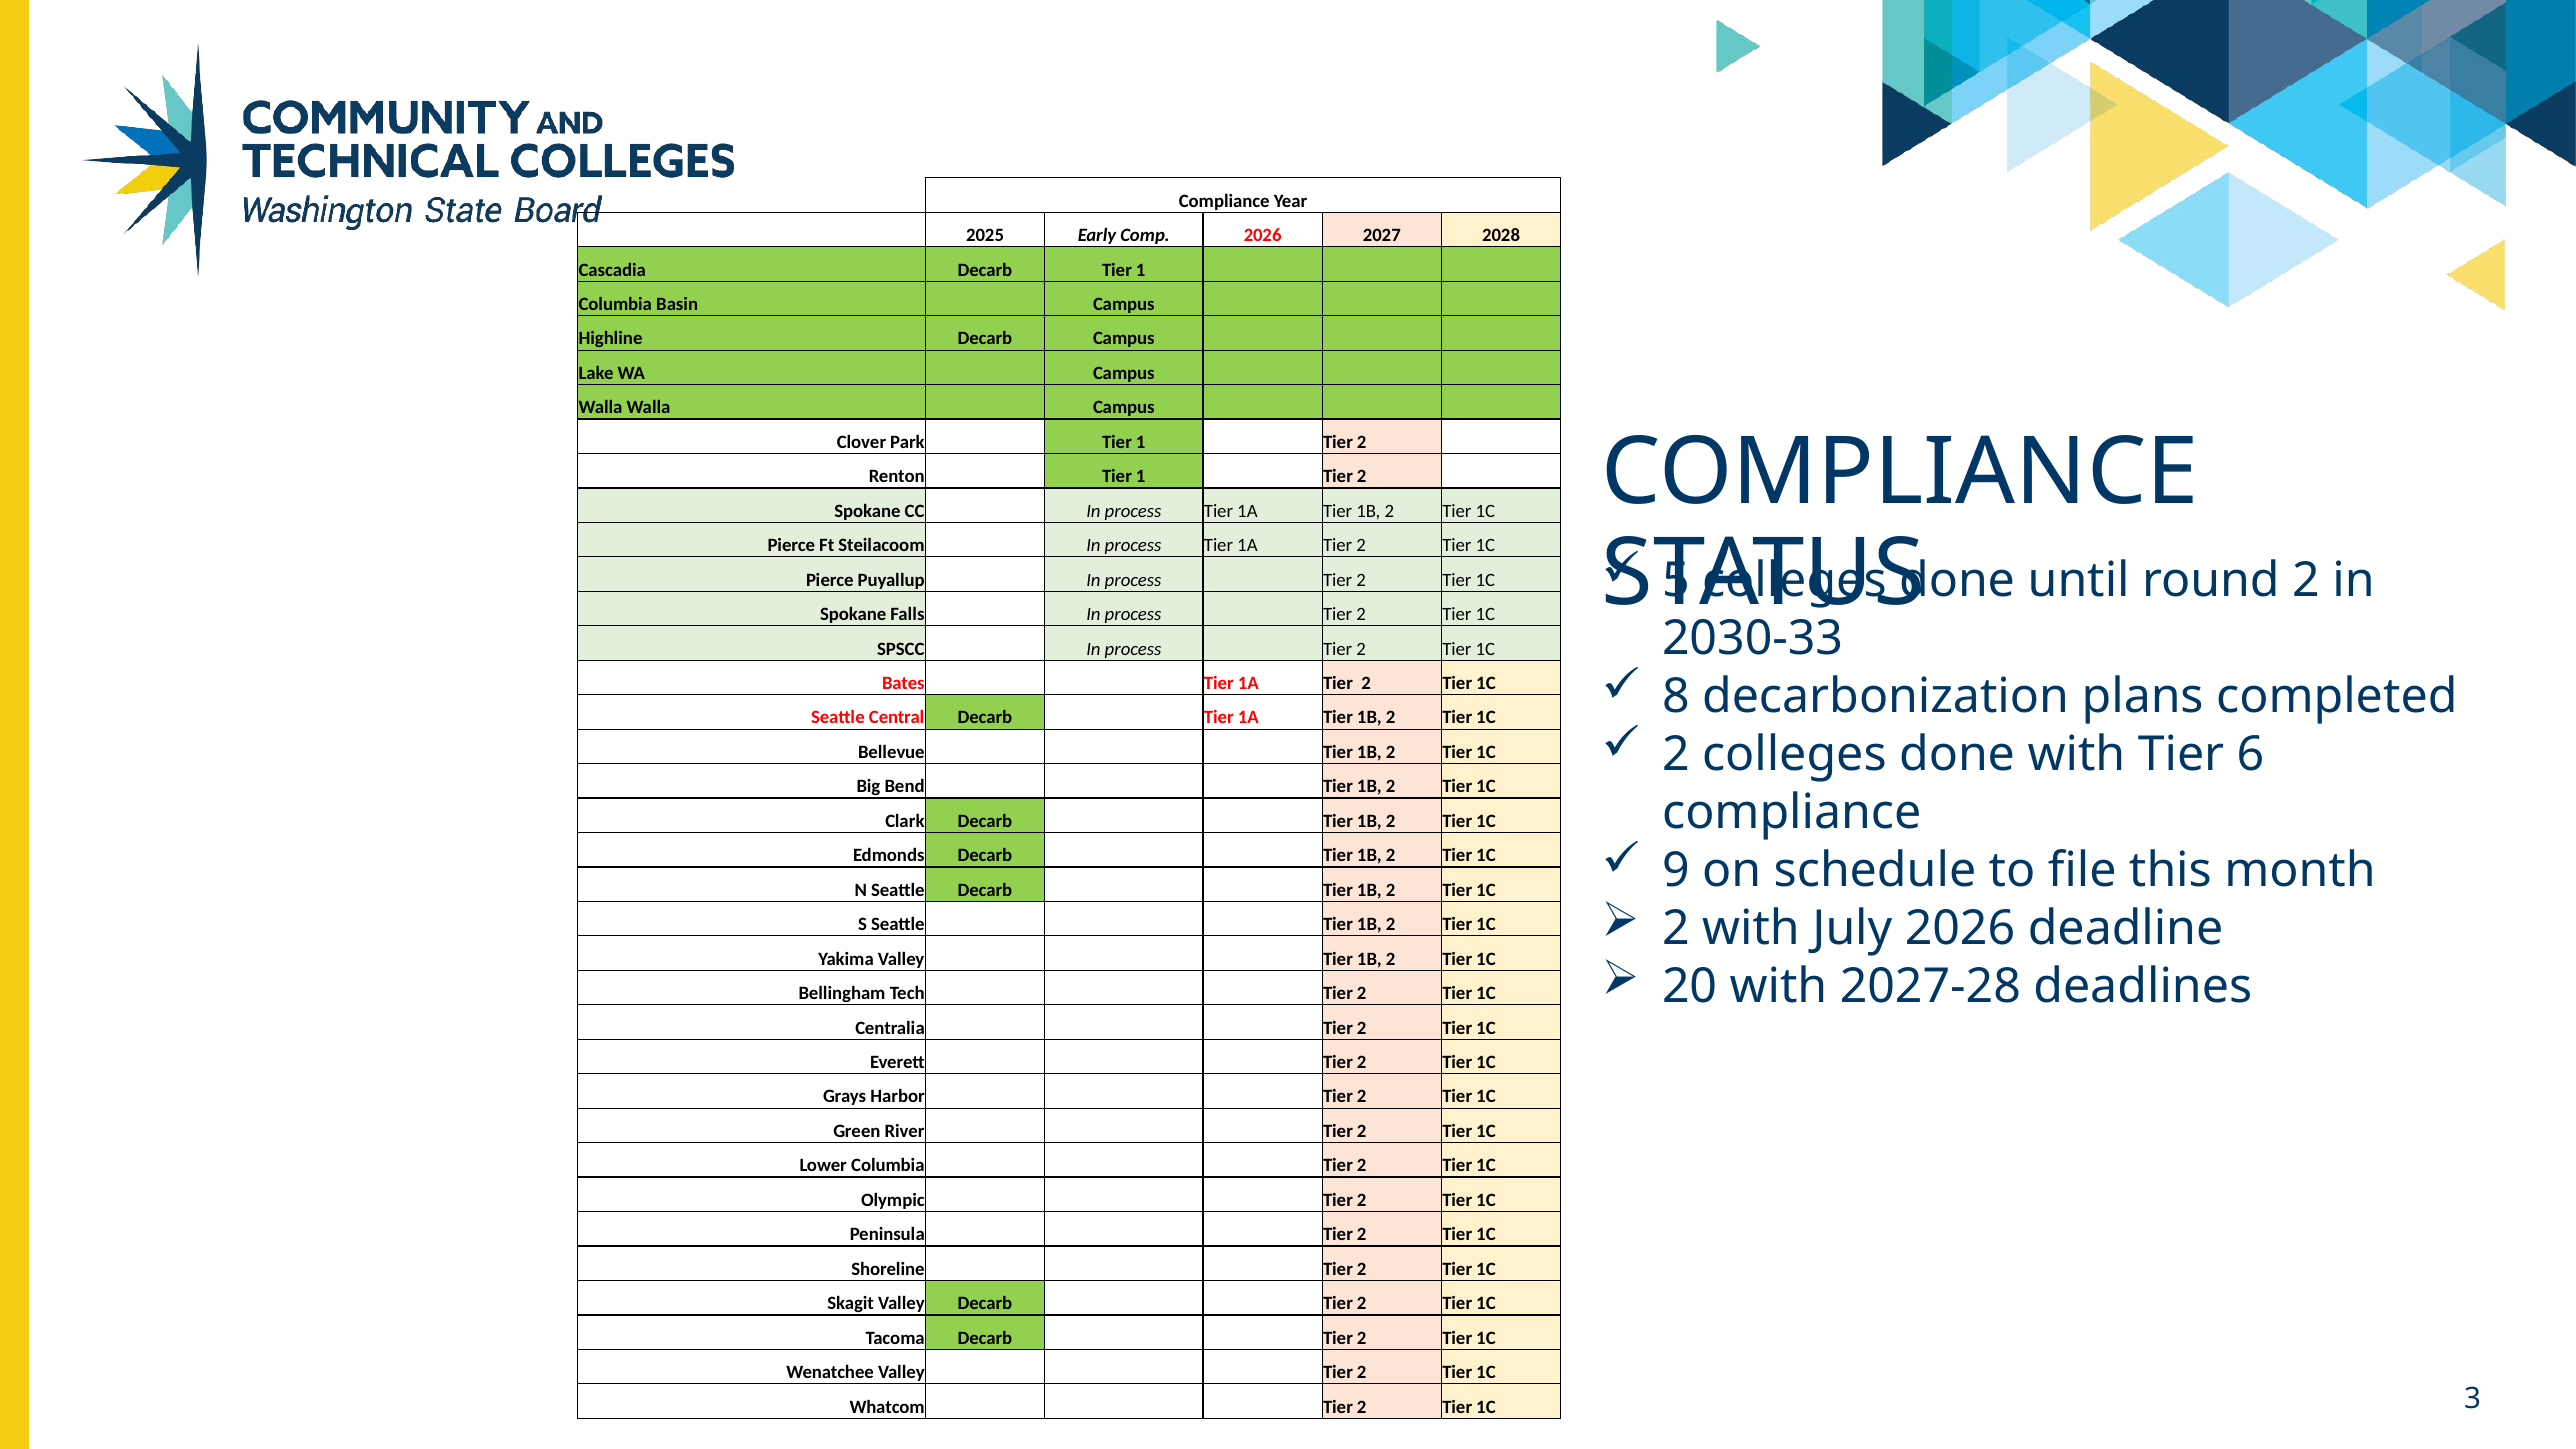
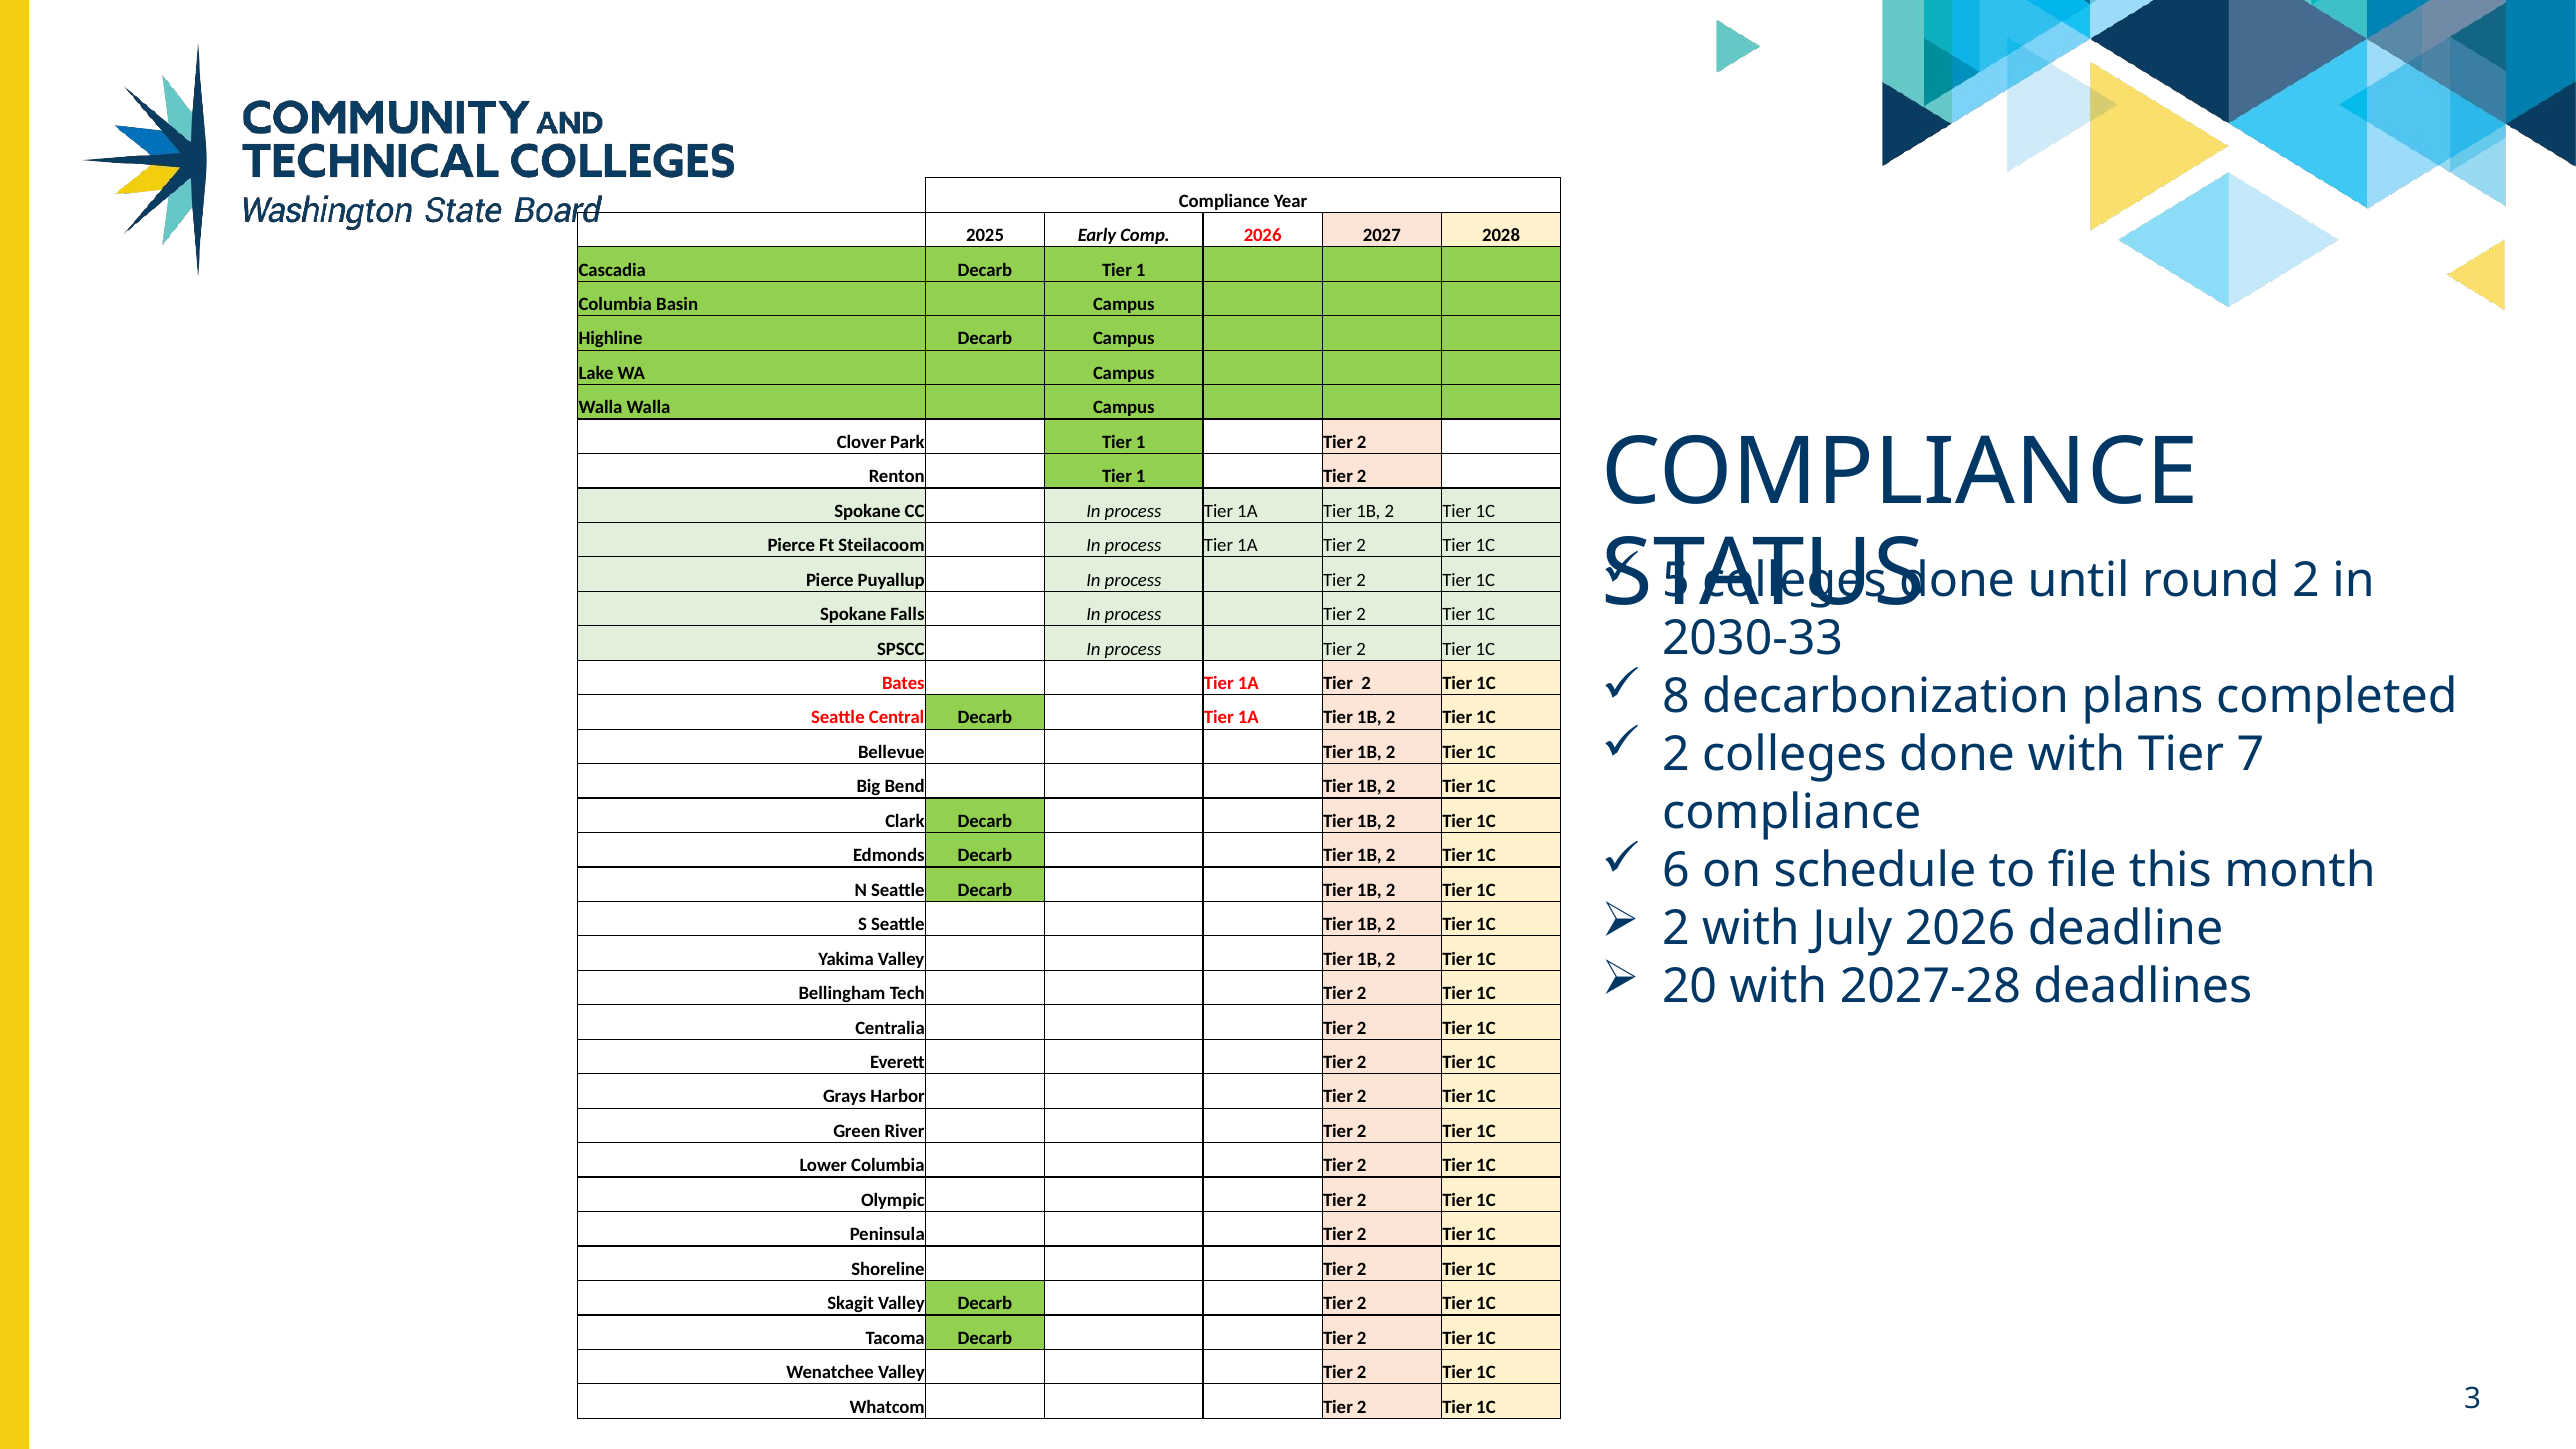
6: 6 -> 7
9: 9 -> 6
